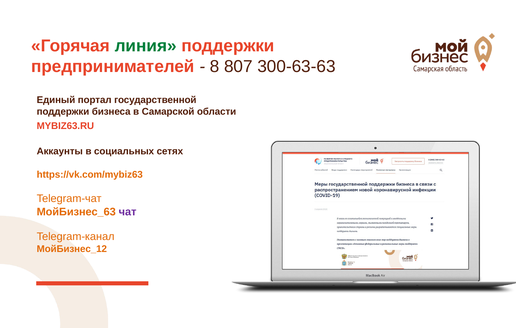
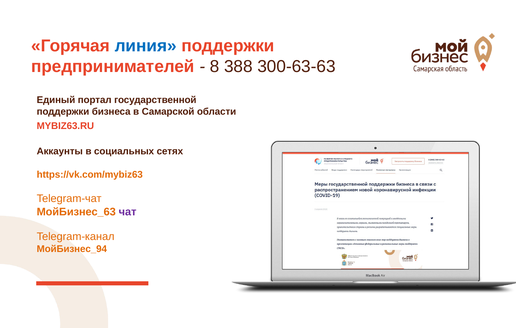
линия colour: green -> blue
807: 807 -> 388
МойБизнес_12: МойБизнес_12 -> МойБизнес_94
